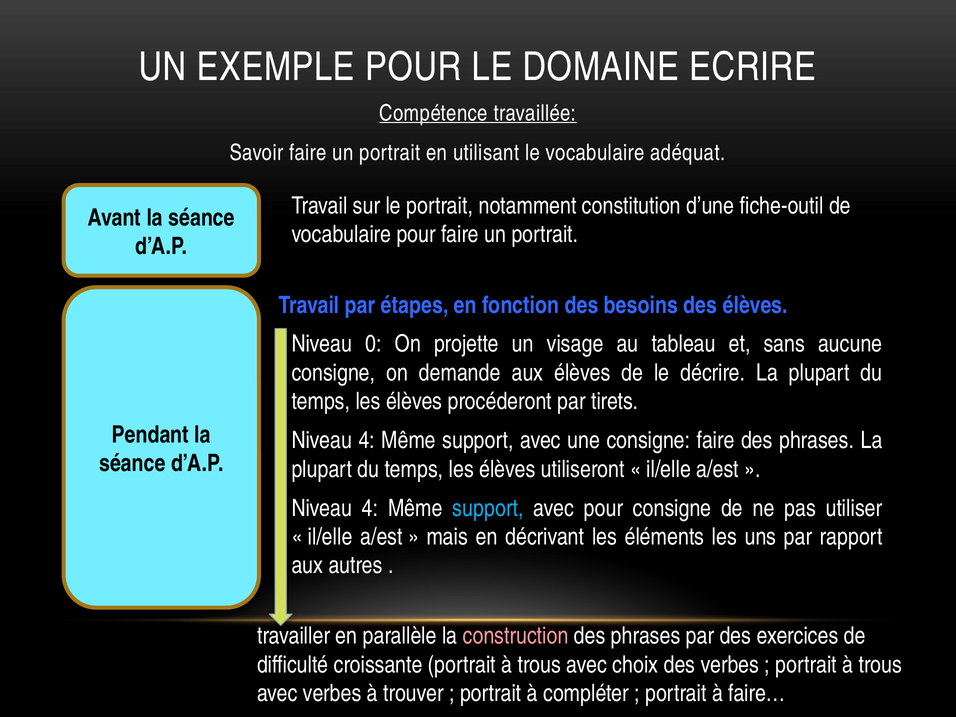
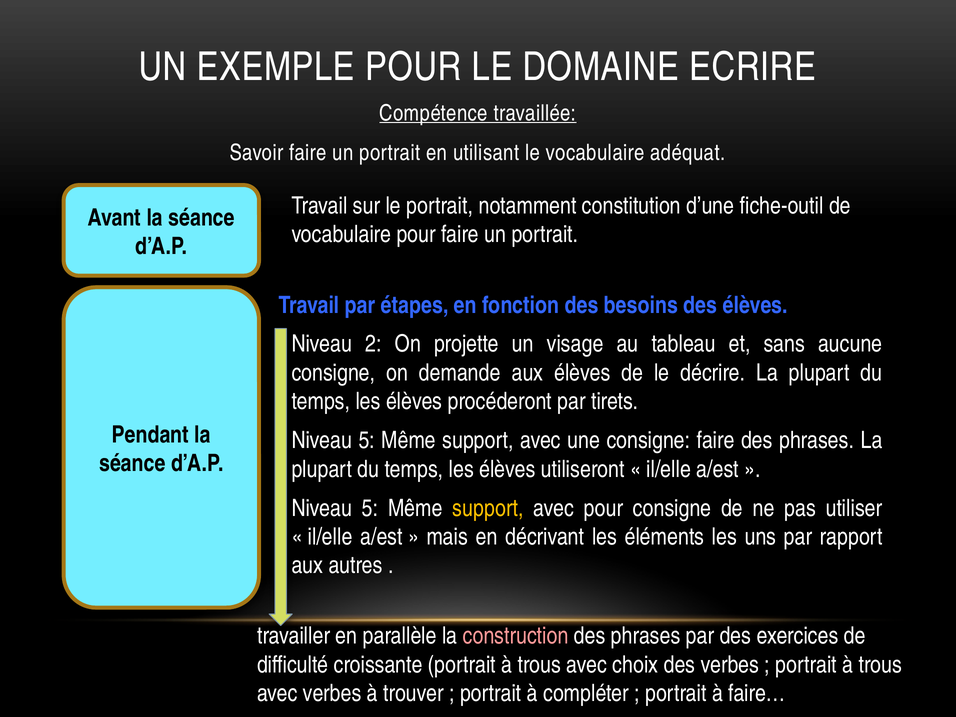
0: 0 -> 2
4 at (367, 441): 4 -> 5
4 at (370, 508): 4 -> 5
support at (488, 508) colour: light blue -> yellow
